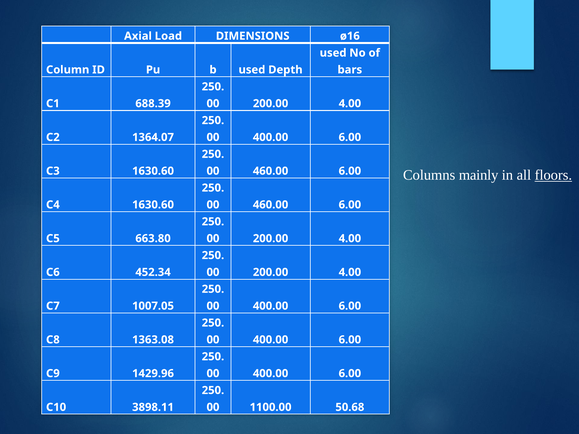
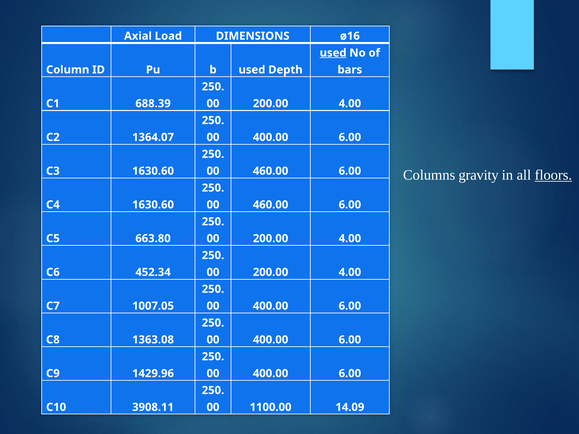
used at (333, 53) underline: none -> present
mainly: mainly -> gravity
3898.11: 3898.11 -> 3908.11
50.68: 50.68 -> 14.09
